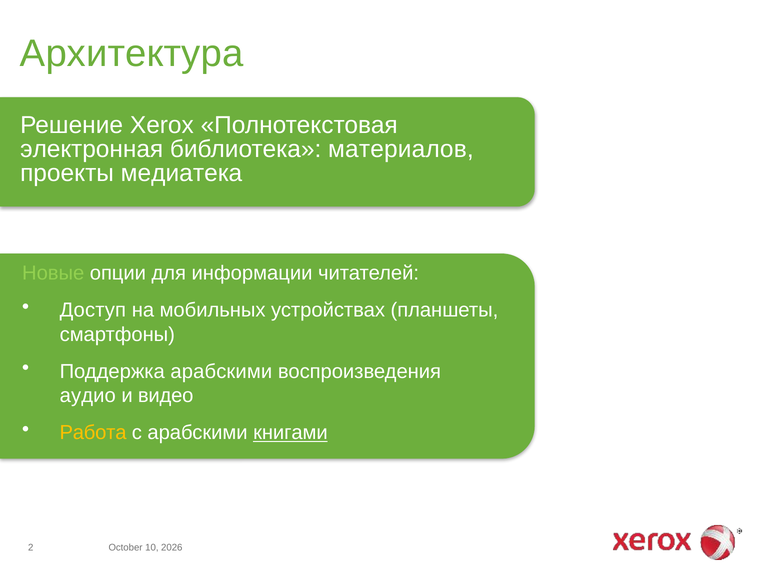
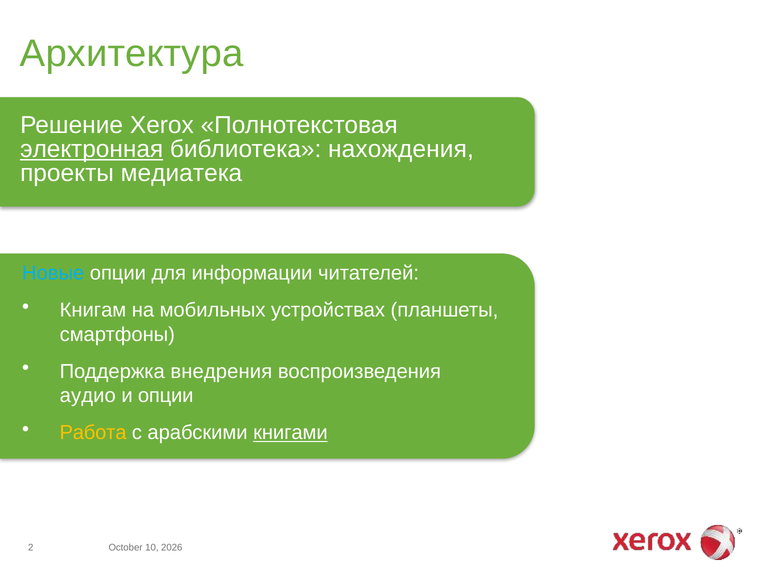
электронная underline: none -> present
материалов: материалов -> нахождения
Новые colour: light green -> light blue
Доступ: Доступ -> Книгам
Поддержка арабскими: арабскими -> внедрения
и видео: видео -> опции
